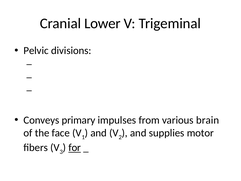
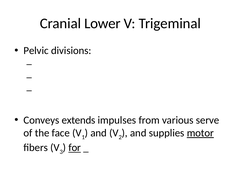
primary: primary -> extends
brain: brain -> serve
motor underline: none -> present
